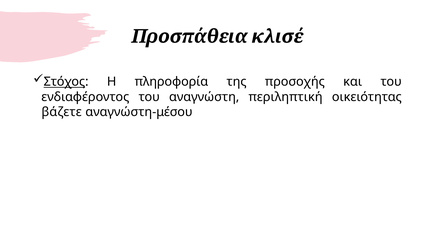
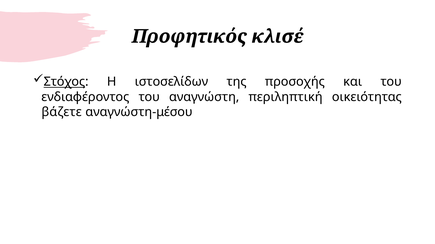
Προσπάθεια: Προσπάθεια -> Προφητικός
πληροφορία: πληροφορία -> ιστοσελίδων
